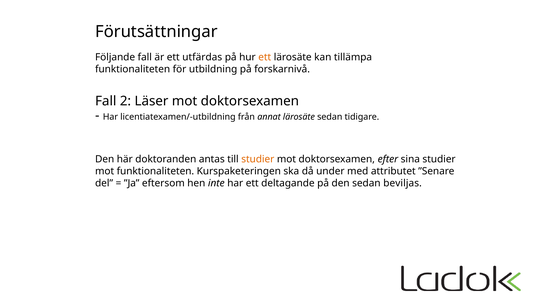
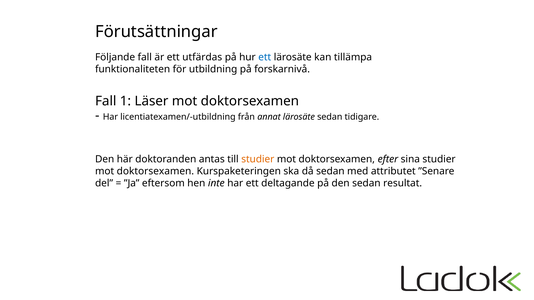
ett at (265, 57) colour: orange -> blue
2: 2 -> 1
funktionaliteten at (155, 171): funktionaliteten -> doktorsexamen
då under: under -> sedan
beviljas: beviljas -> resultat
